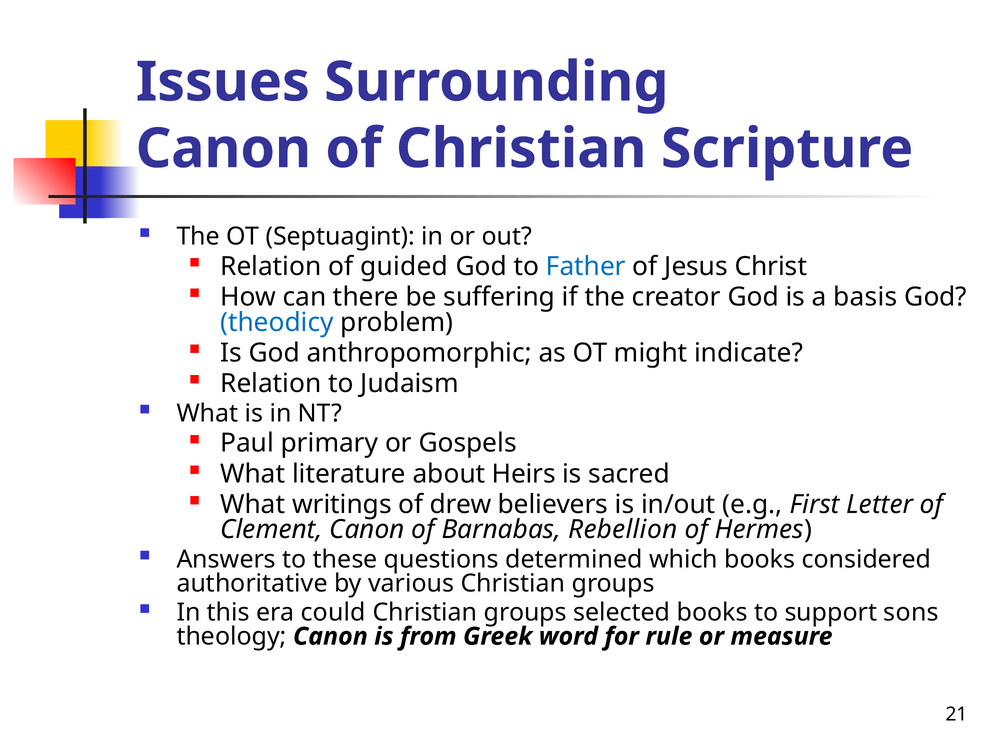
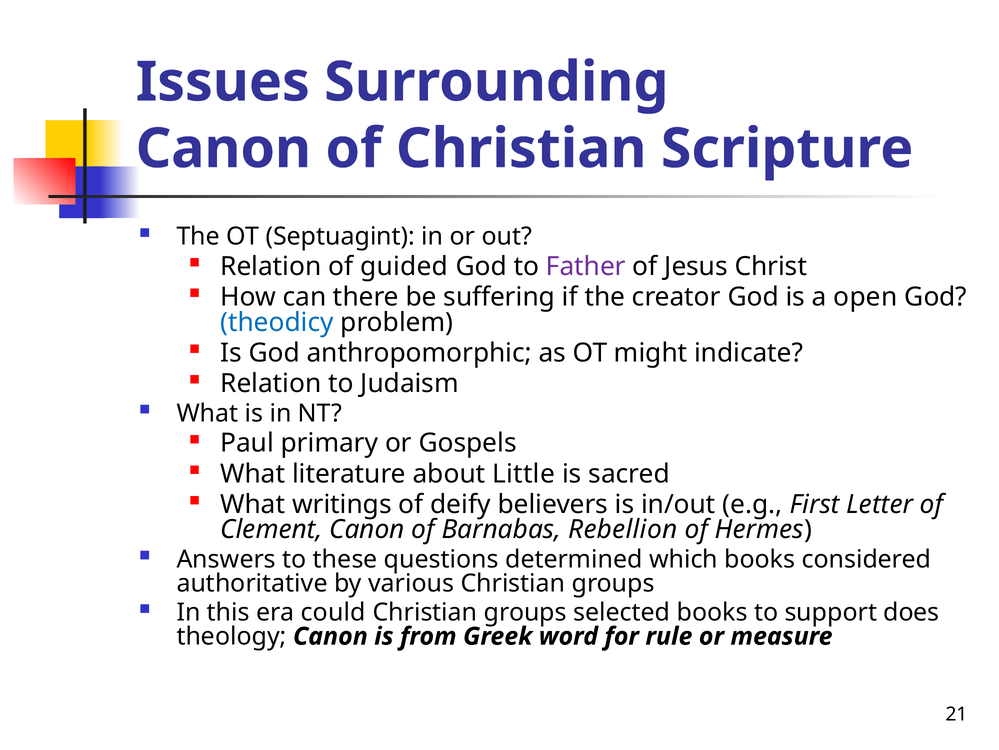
Father colour: blue -> purple
basis: basis -> open
Heirs: Heirs -> Little
drew: drew -> deify
sons: sons -> does
